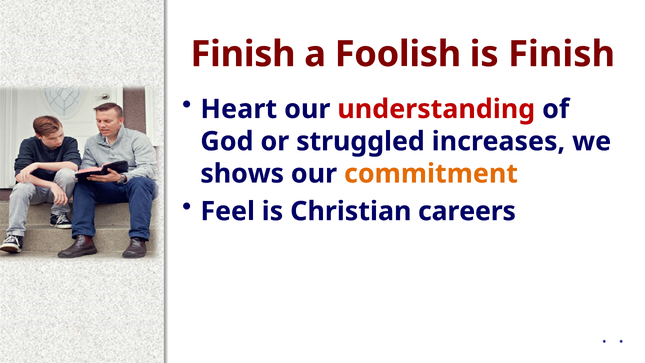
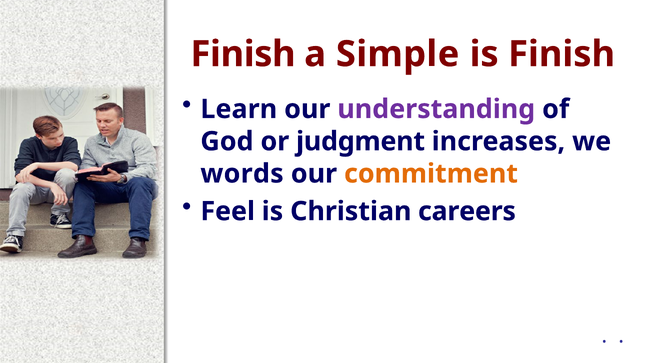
Foolish: Foolish -> Simple
Heart: Heart -> Learn
understanding colour: red -> purple
struggled: struggled -> judgment
shows: shows -> words
